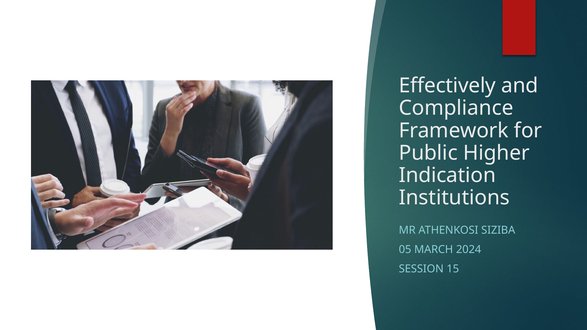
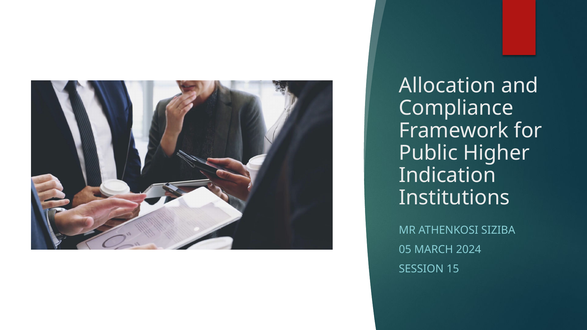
Effectively: Effectively -> Allocation
